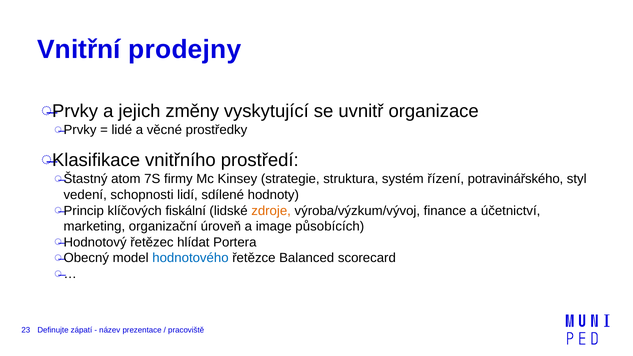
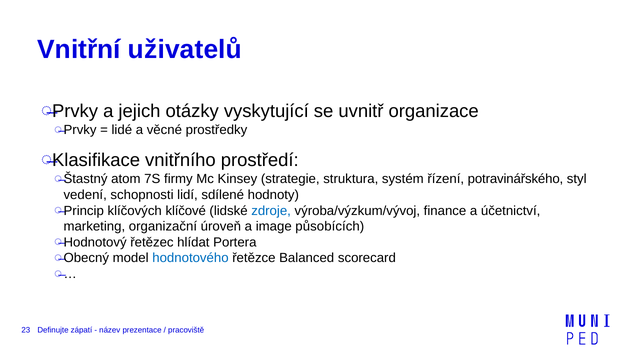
prodejny: prodejny -> uživatelů
změny: změny -> otázky
fiskální: fiskální -> klíčové
zdroje colour: orange -> blue
